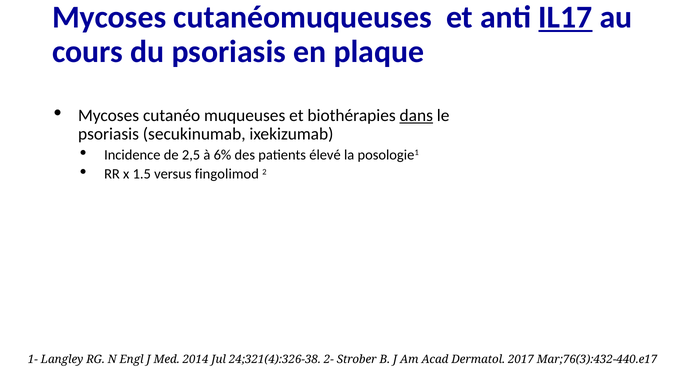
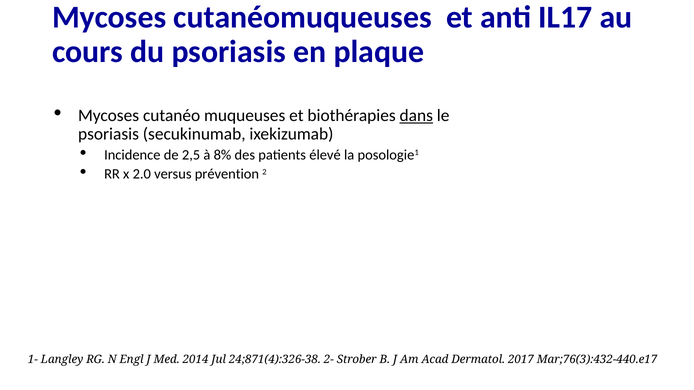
IL17 underline: present -> none
6%: 6% -> 8%
1.5: 1.5 -> 2.0
fingolimod: fingolimod -> prévention
24;321(4):326-38: 24;321(4):326-38 -> 24;871(4):326-38
